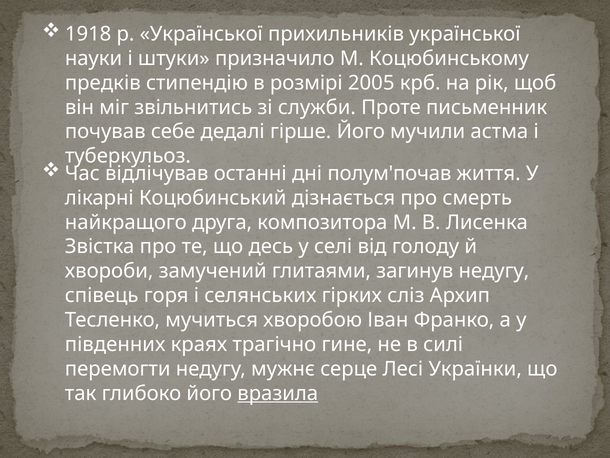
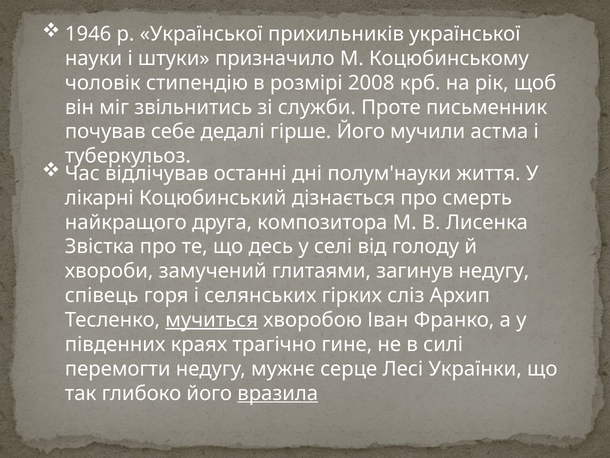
1918: 1918 -> 1946
предків: предків -> чоловік
2005: 2005 -> 2008
полум'почав: полум'почав -> полум'науки
мучиться underline: none -> present
